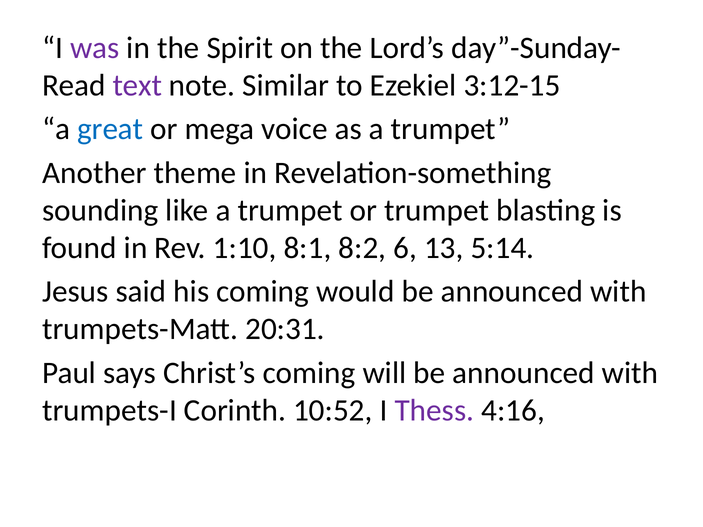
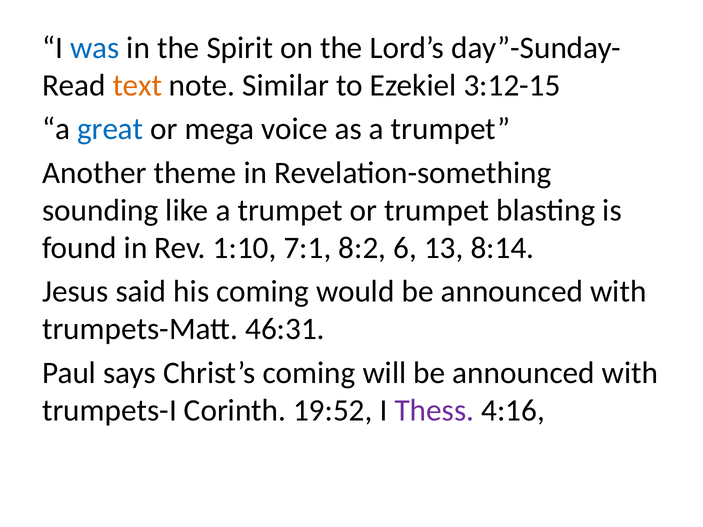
was colour: purple -> blue
text colour: purple -> orange
8:1: 8:1 -> 7:1
5:14: 5:14 -> 8:14
20:31: 20:31 -> 46:31
10:52: 10:52 -> 19:52
